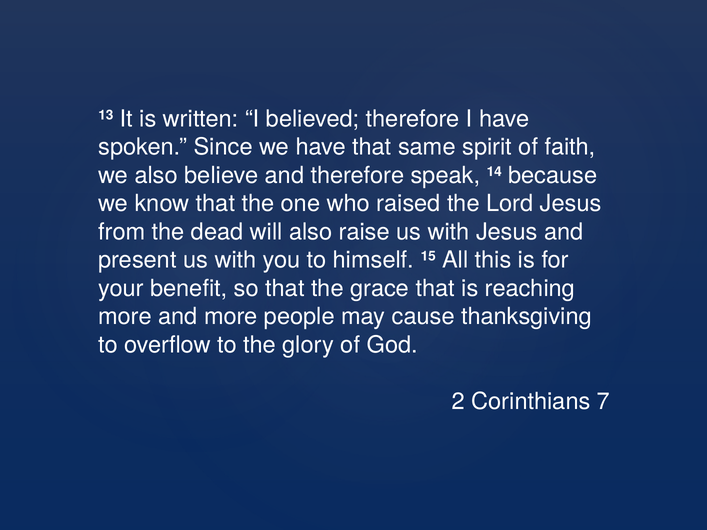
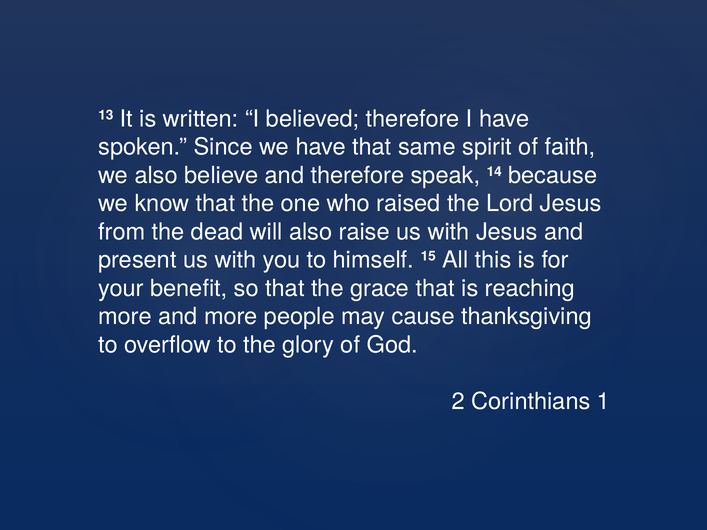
7: 7 -> 1
